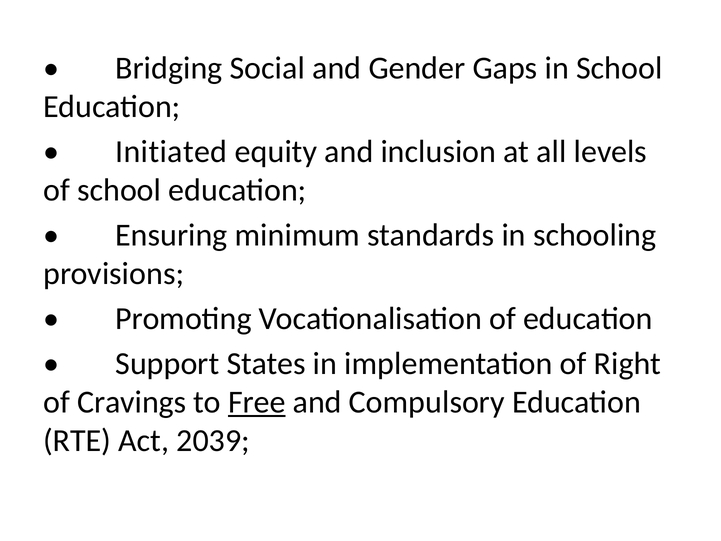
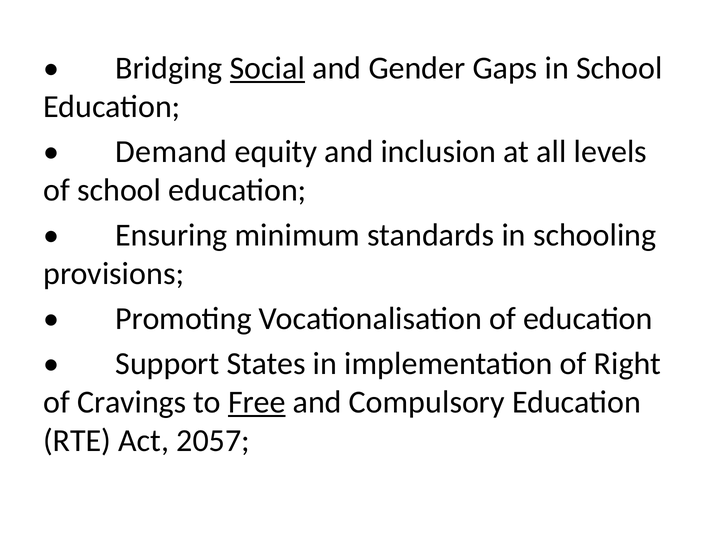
Social underline: none -> present
Initiated: Initiated -> Demand
2039: 2039 -> 2057
